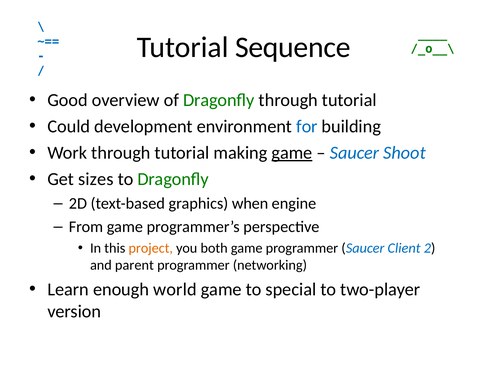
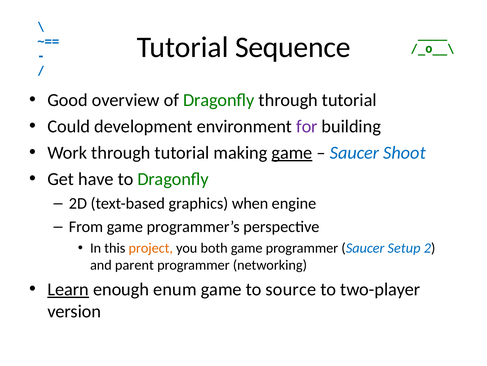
for colour: blue -> purple
sizes: sizes -> have
Client: Client -> Setup
Learn underline: none -> present
world: world -> enum
special: special -> source
